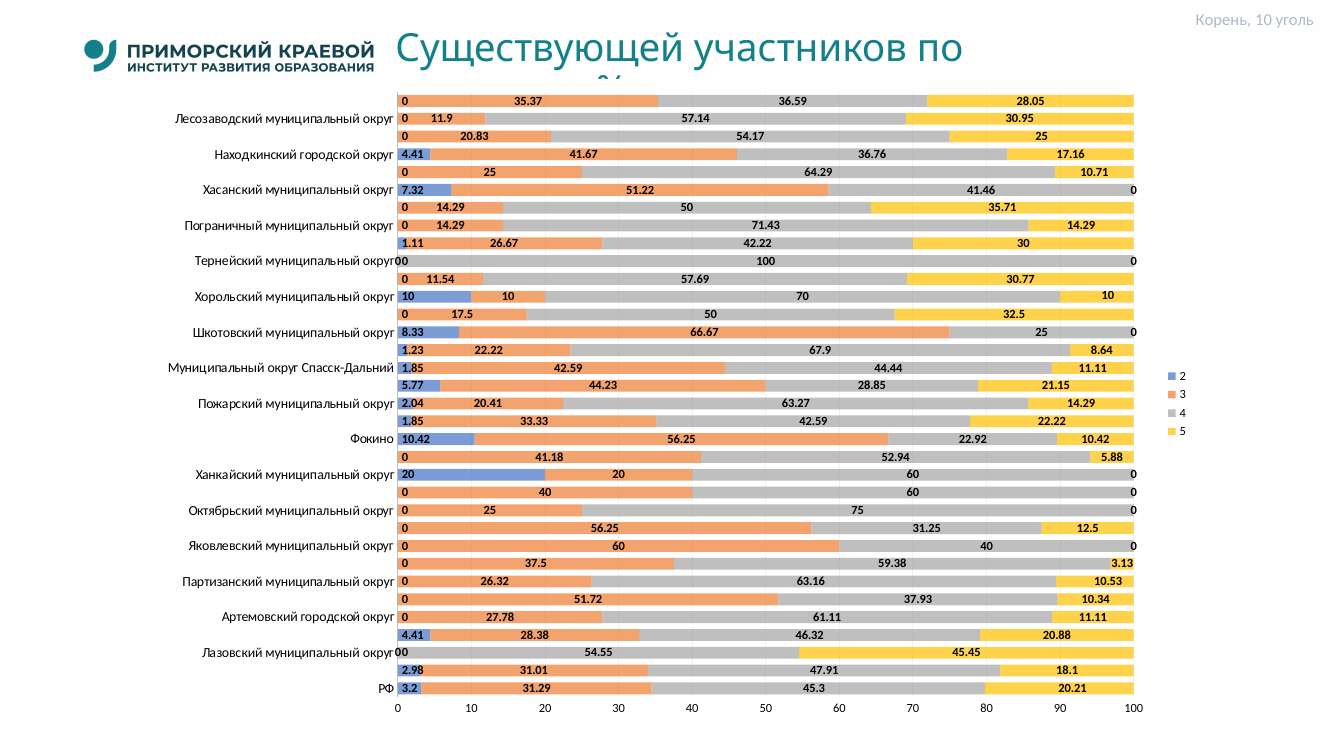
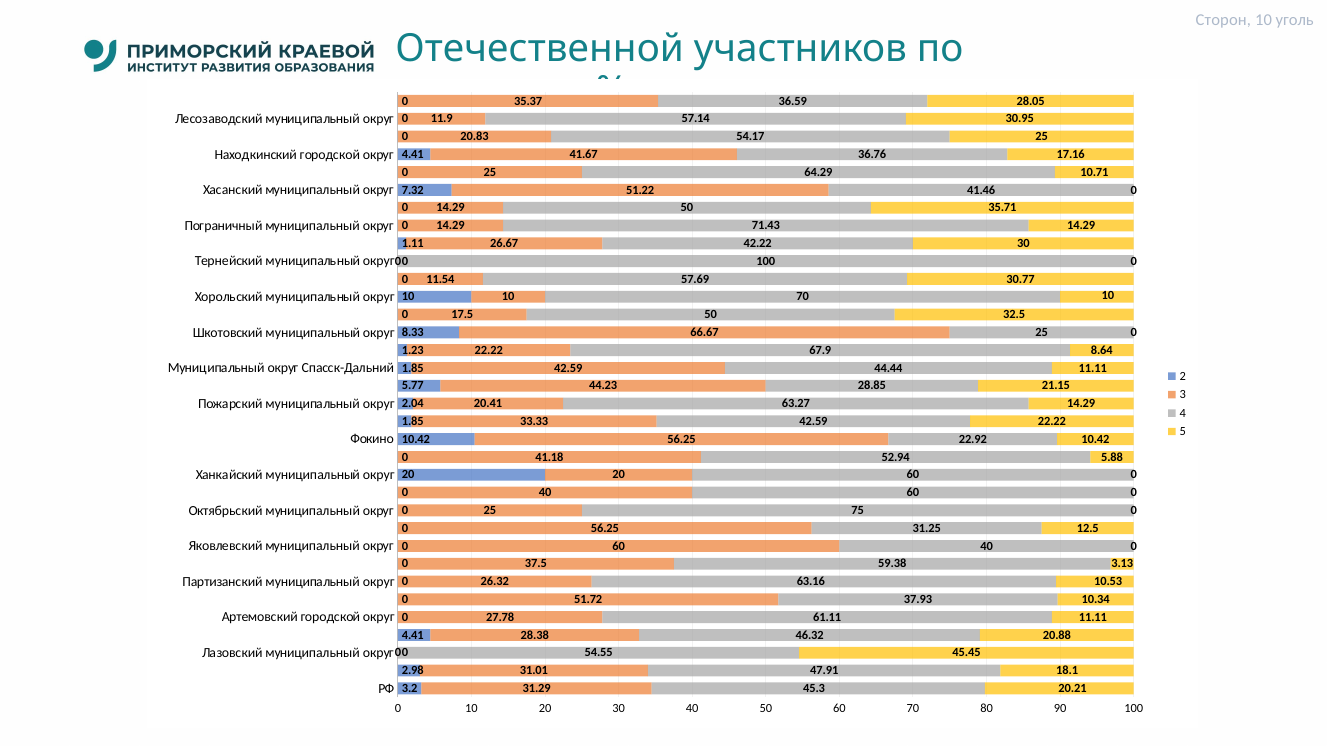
Корень: Корень -> Сторон
Существующей: Существующей -> Отечественной
